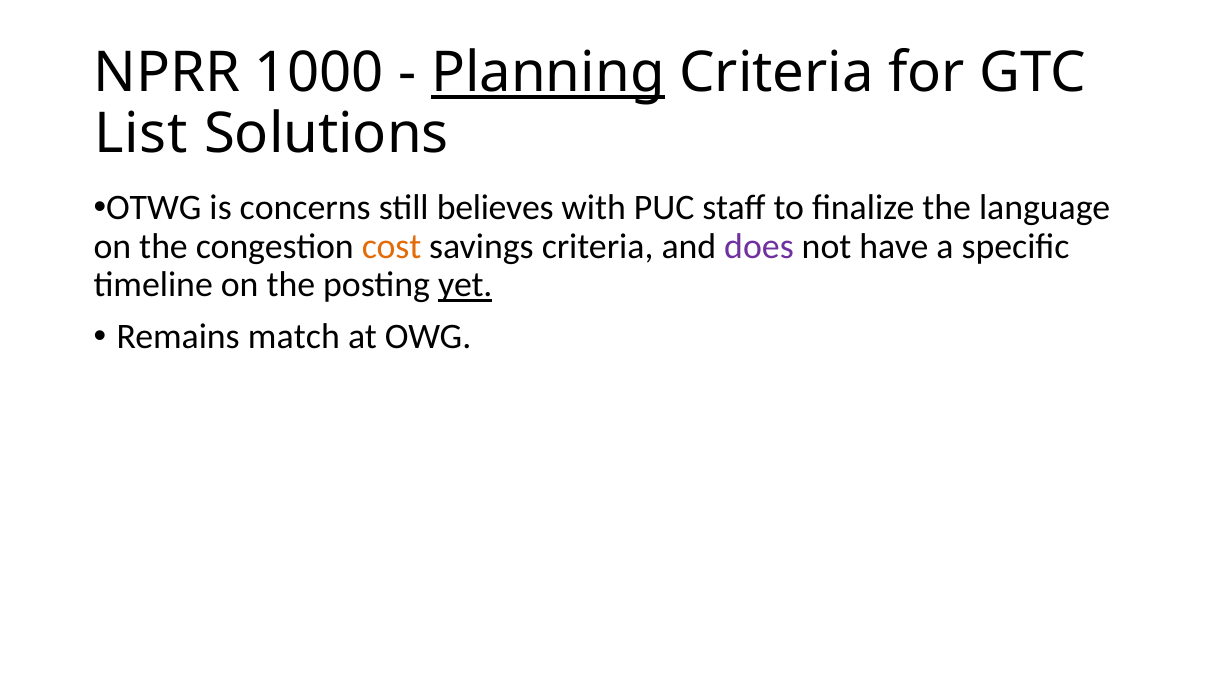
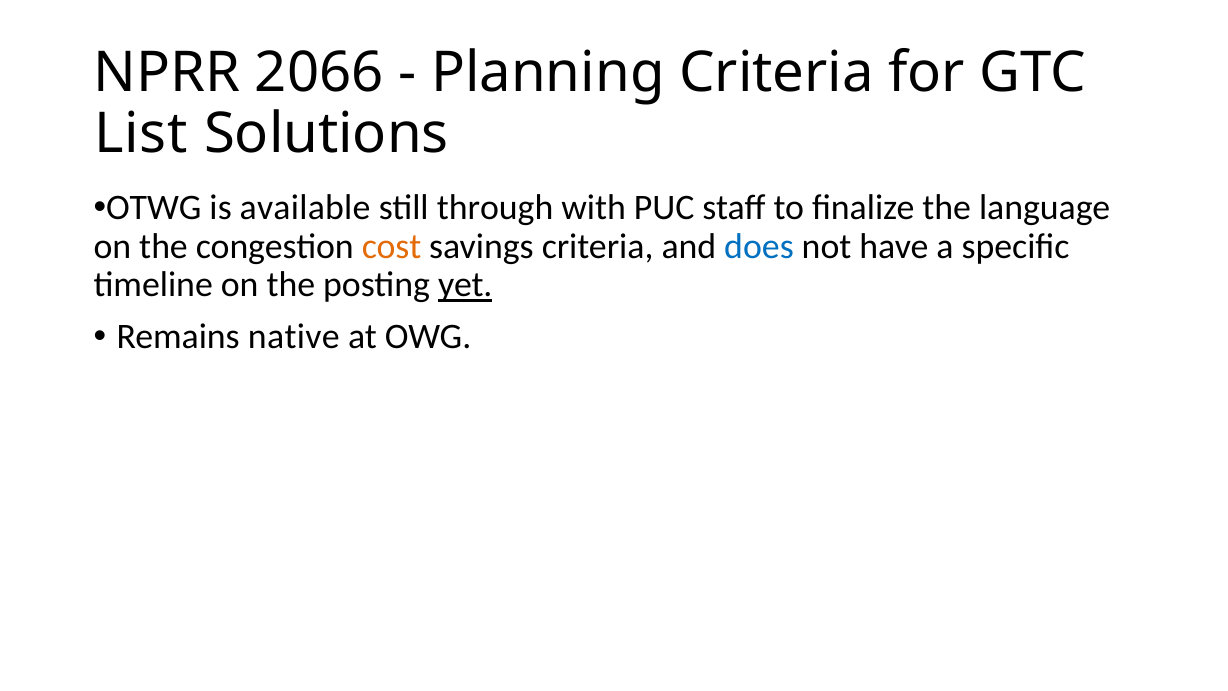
1000: 1000 -> 2066
Planning underline: present -> none
concerns: concerns -> available
believes: believes -> through
does colour: purple -> blue
match: match -> native
